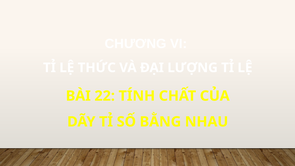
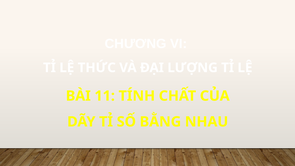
22: 22 -> 11
